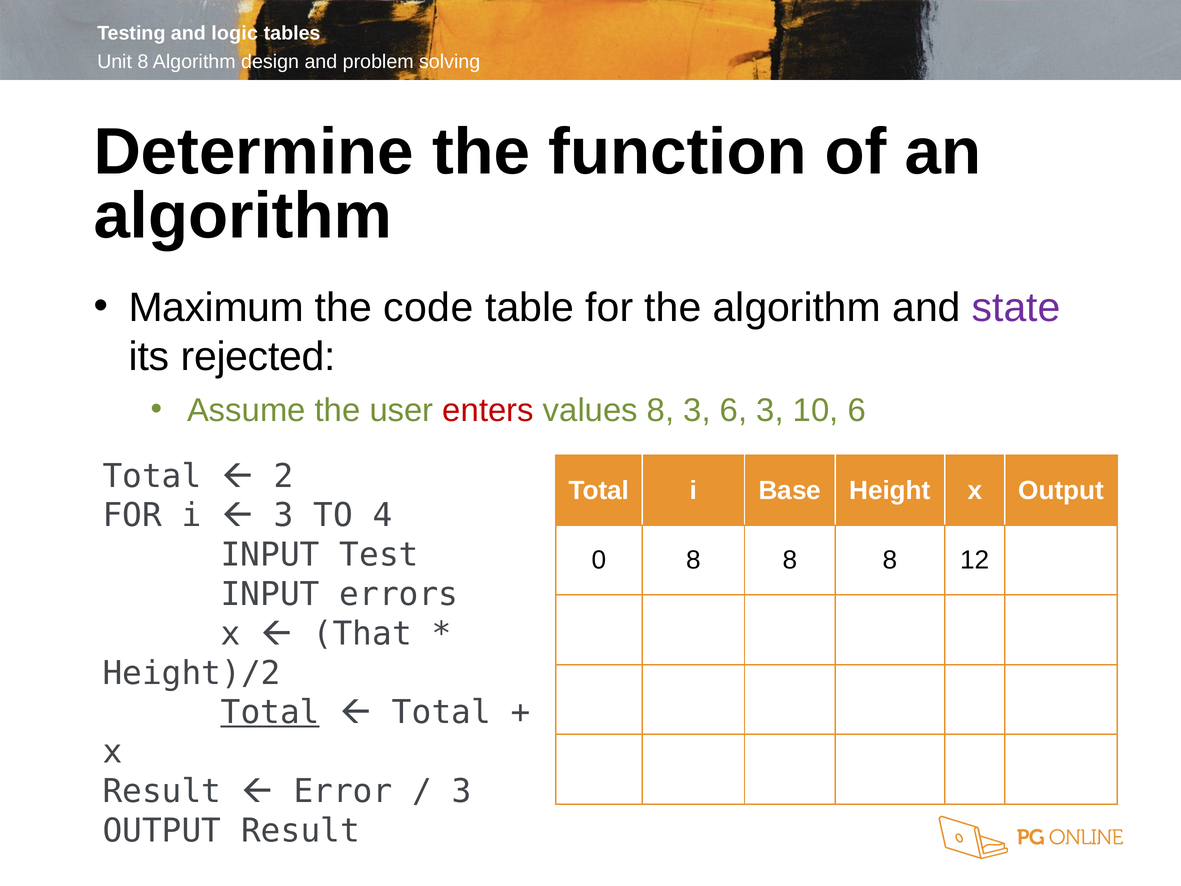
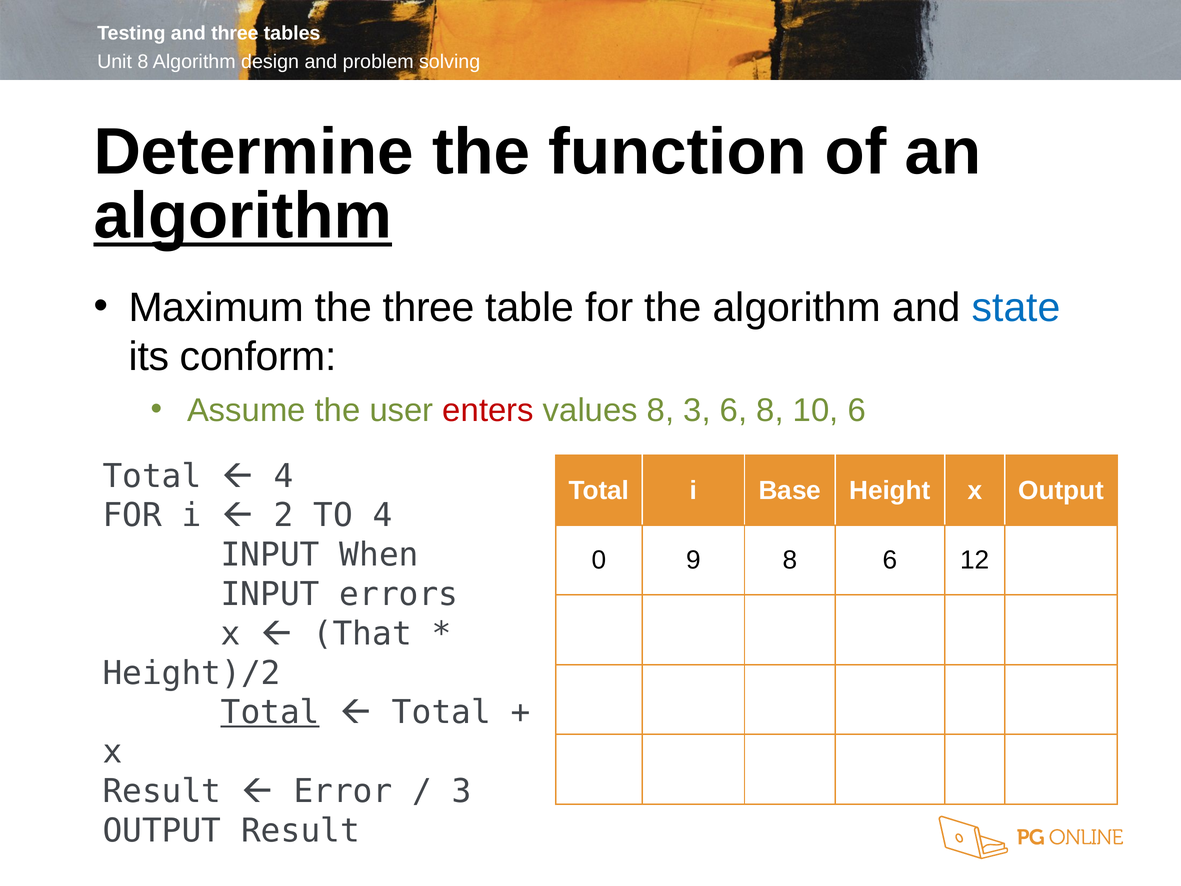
and logic: logic -> three
algorithm at (243, 216) underline: none -> present
the code: code -> three
state colour: purple -> blue
rejected: rejected -> conform
6 3: 3 -> 8
2 at (284, 476): 2 -> 4
3 at (284, 515): 3 -> 2
Test: Test -> When
0 8: 8 -> 9
8 at (890, 560): 8 -> 6
